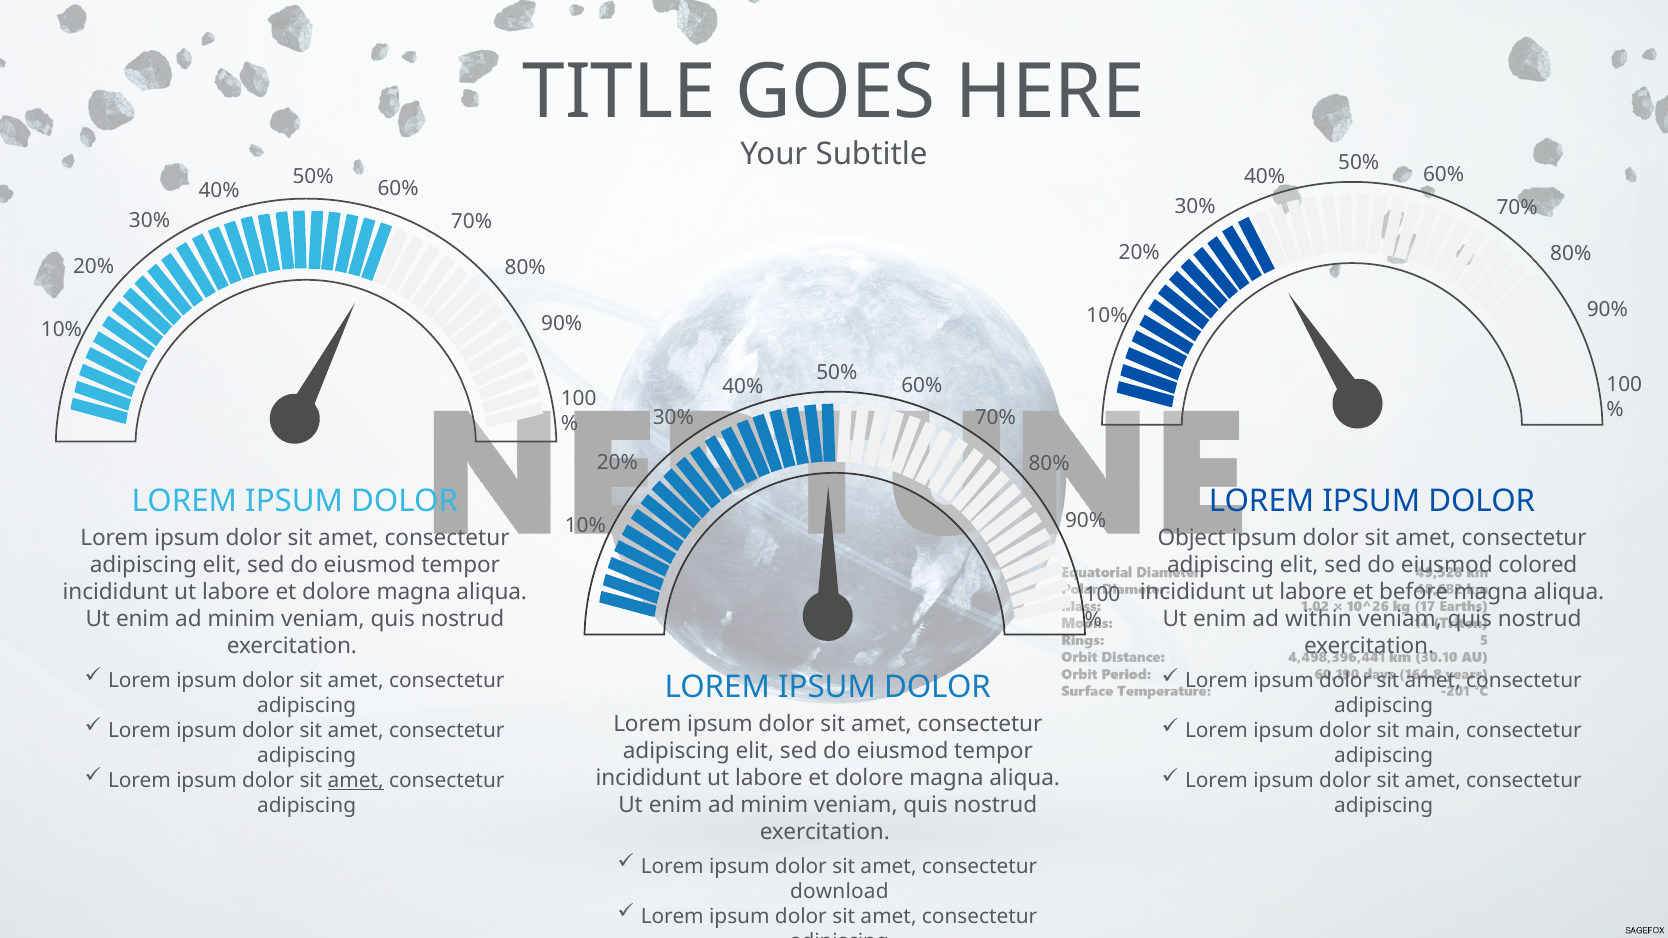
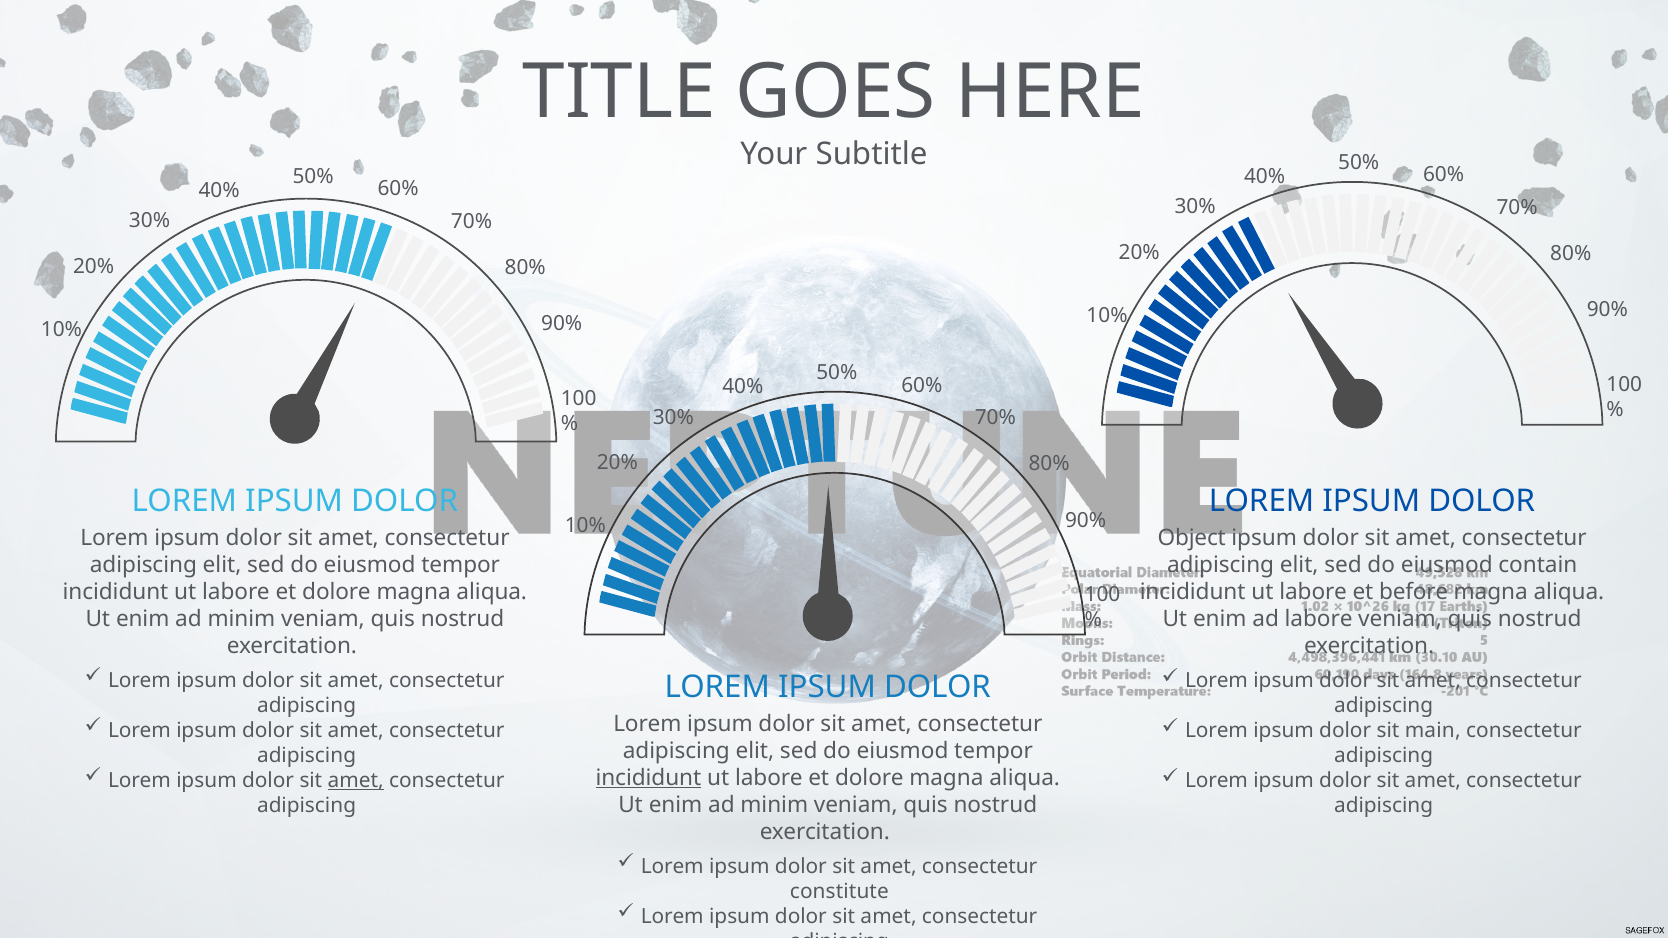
colored: colored -> contain
ad within: within -> labore
incididunt at (648, 778) underline: none -> present
download: download -> constitute
